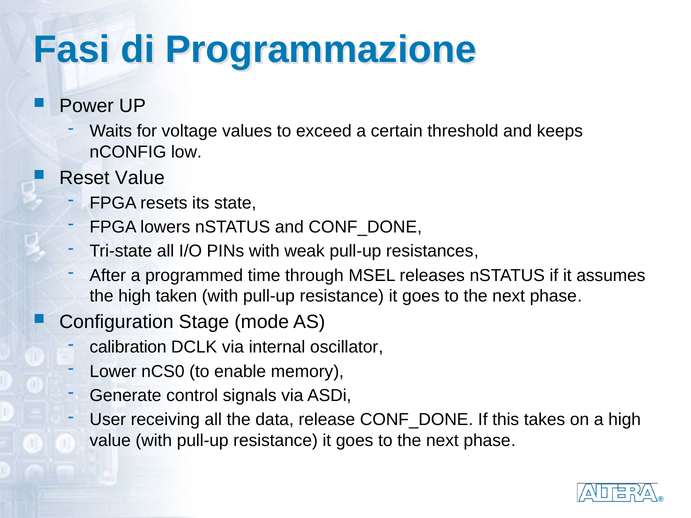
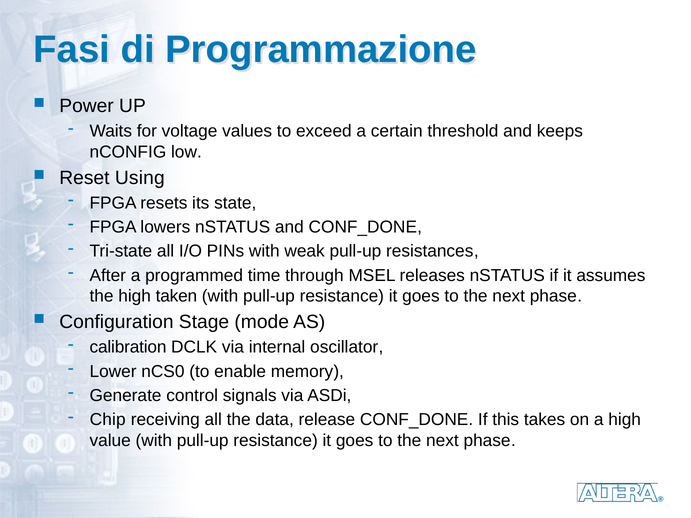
Reset Value: Value -> Using
User: User -> Chip
